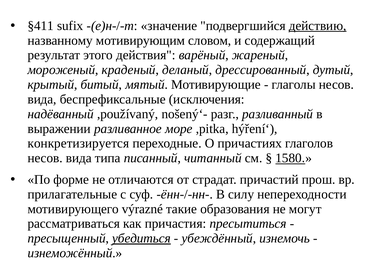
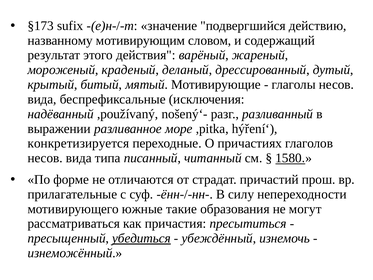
§411: §411 -> §173
действию underline: present -> none
výrazné: výrazné -> южные
